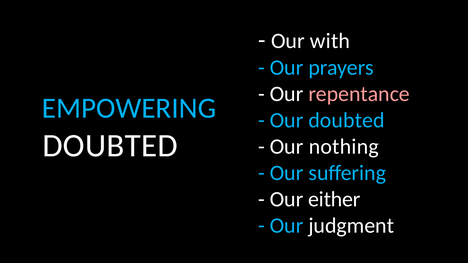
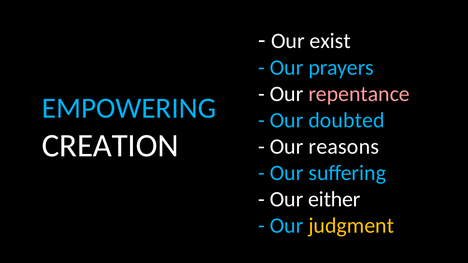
with: with -> exist
DOUBTED at (110, 146): DOUBTED -> CREATION
nothing: nothing -> reasons
judgment colour: white -> yellow
